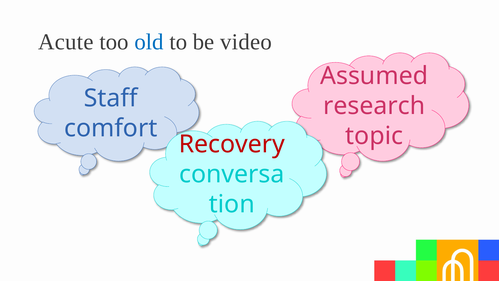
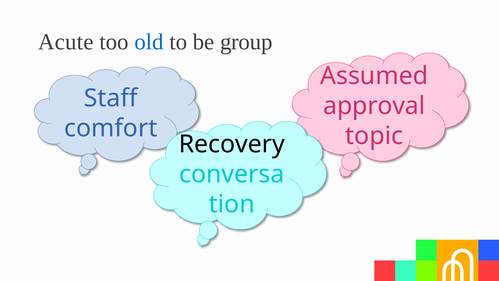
video: video -> group
research: research -> approval
Recovery colour: red -> black
